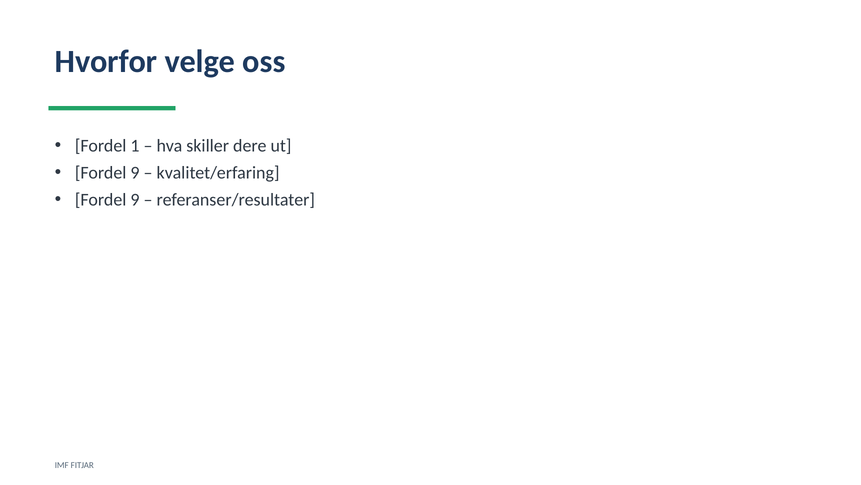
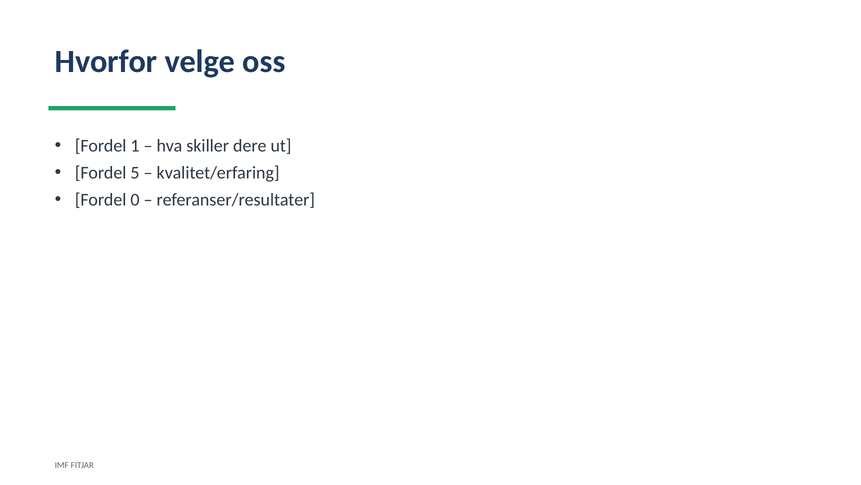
9 at (135, 173): 9 -> 5
9 at (135, 200): 9 -> 0
